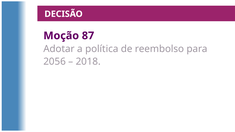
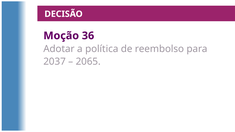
87: 87 -> 36
2056: 2056 -> 2037
2018: 2018 -> 2065
